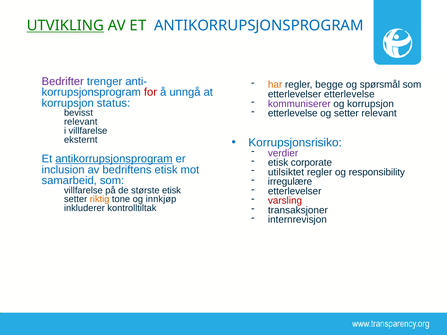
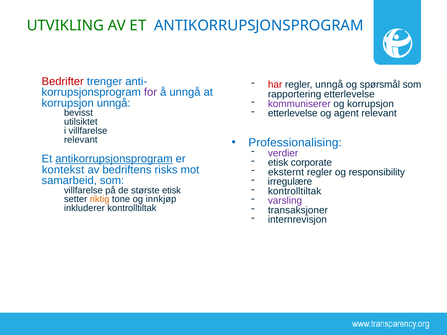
UTVIKLING underline: present -> none
Bedrifter colour: purple -> red
har colour: orange -> red
regler begge: begge -> unngå
for colour: red -> purple
etterlevelser at (295, 94): etterlevelser -> rapportering
korrupsjon status: status -> unngå
og setter: setter -> agent
relevant at (81, 122): relevant -> utilsiktet
eksternt at (81, 140): eksternt -> relevant
Korrupsjonsrisiko: Korrupsjonsrisiko -> Professionalising
inclusion: inclusion -> kontekst
bedriftens etisk: etisk -> risks
utilsiktet: utilsiktet -> eksternt
etterlevelser at (295, 191): etterlevelser -> kontrolltiltak
varsling colour: red -> purple
